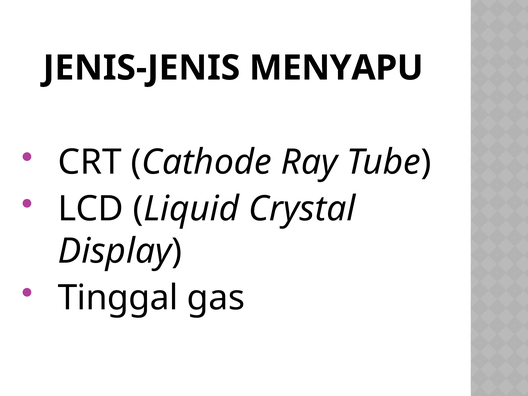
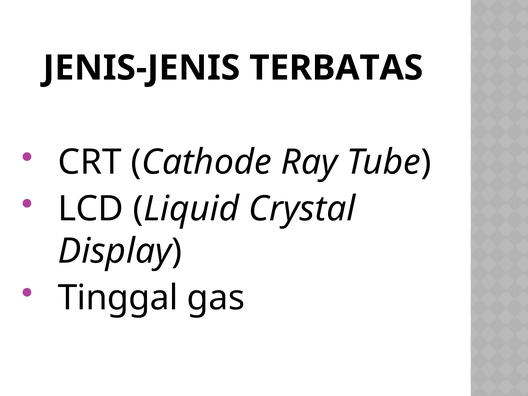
MENYAPU: MENYAPU -> TERBATAS
